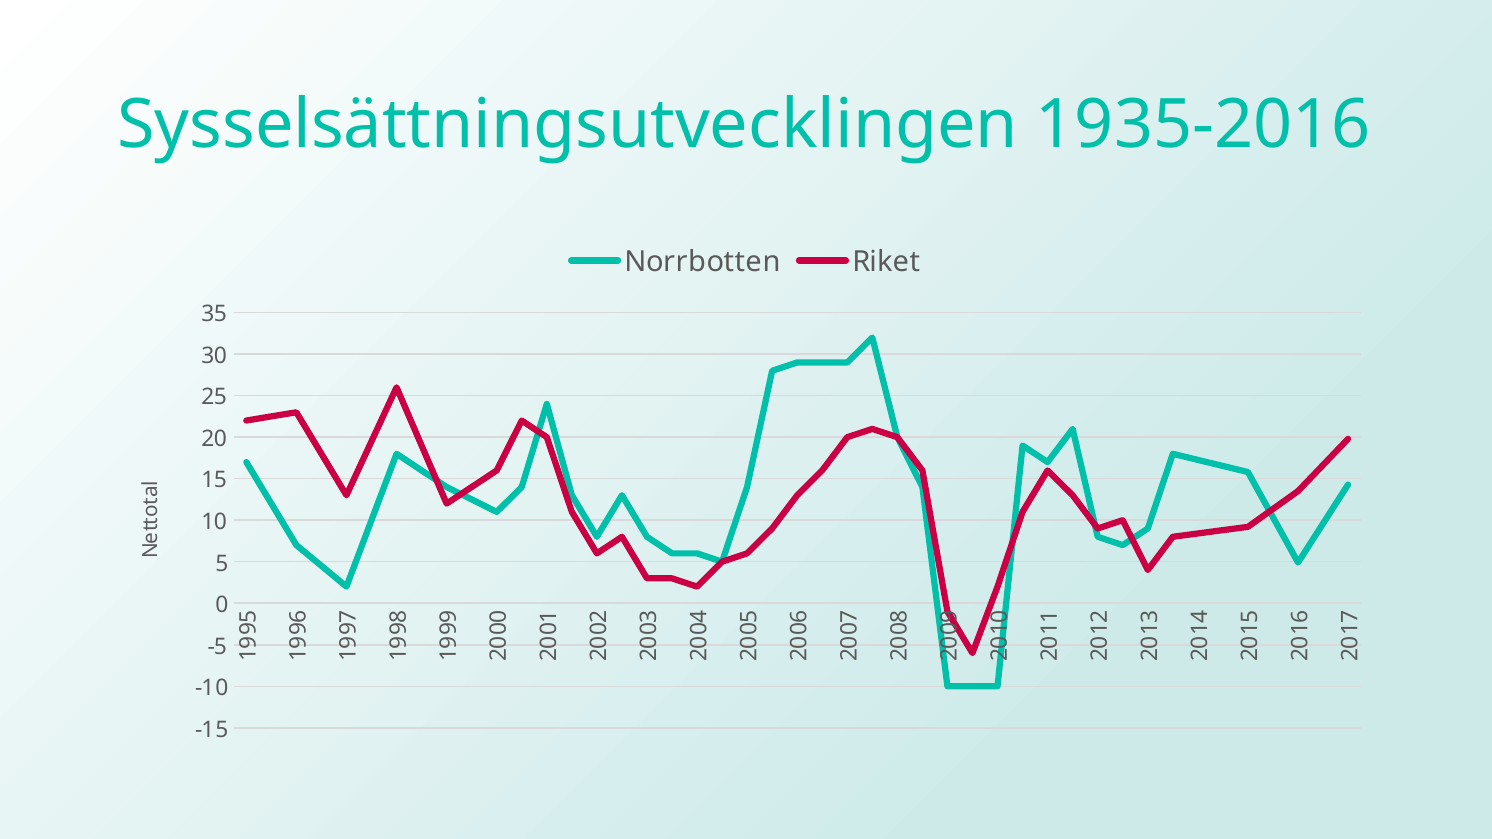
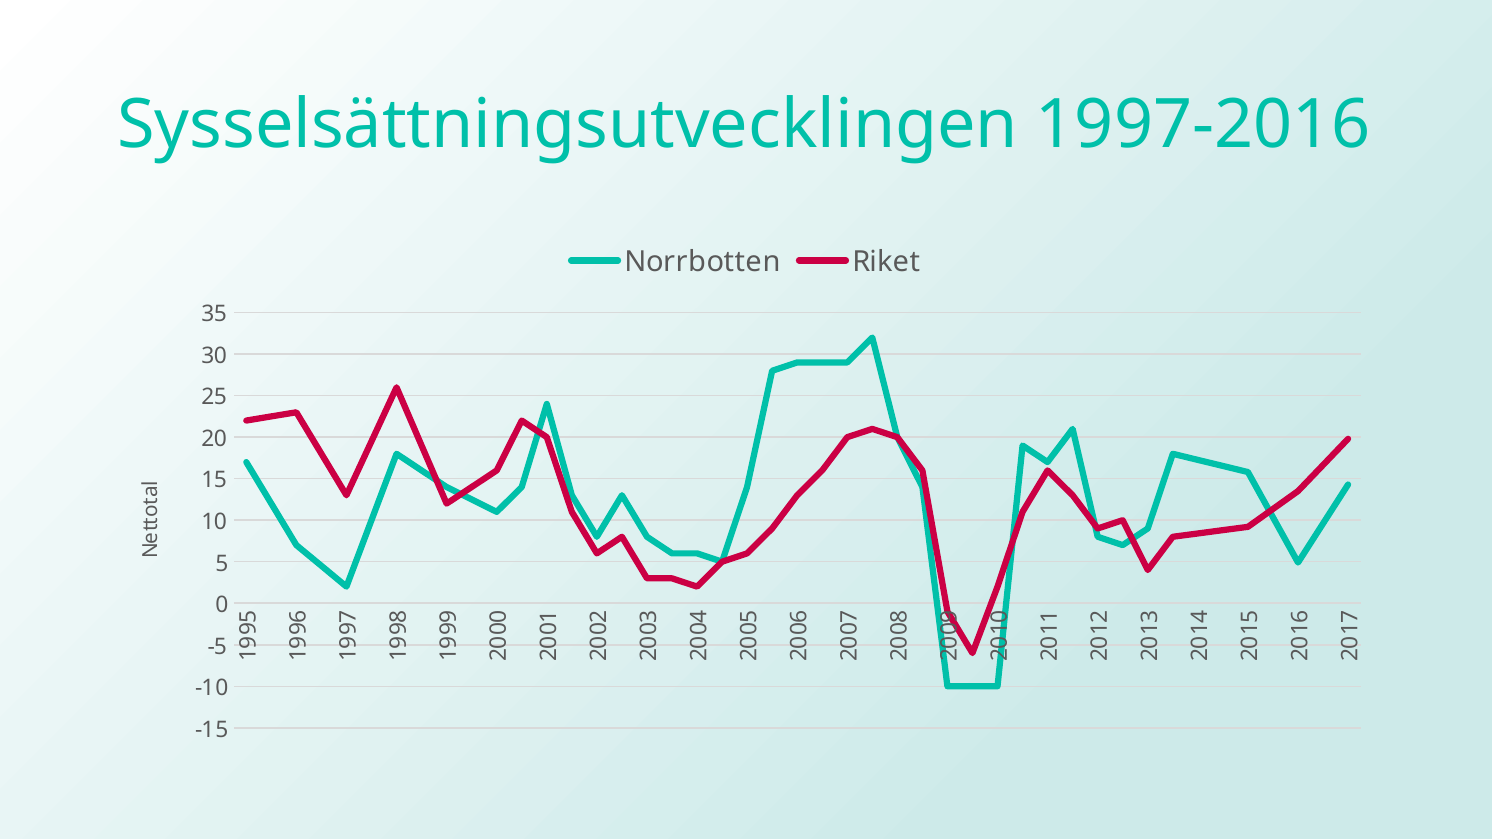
1935-2016: 1935-2016 -> 1997-2016
